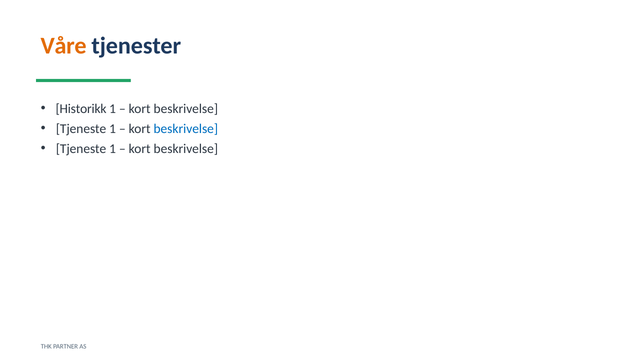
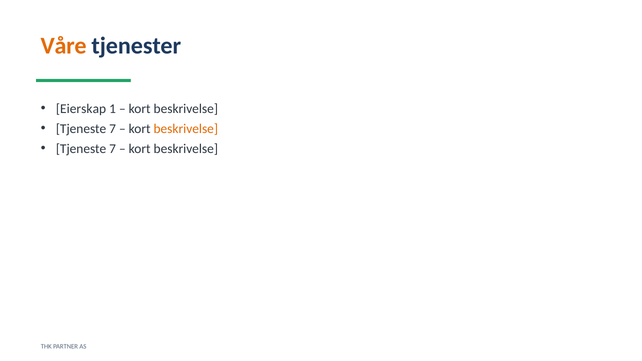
Historikk: Historikk -> Eierskap
1 at (113, 129): 1 -> 7
beskrivelse at (186, 129) colour: blue -> orange
1 at (113, 149): 1 -> 7
